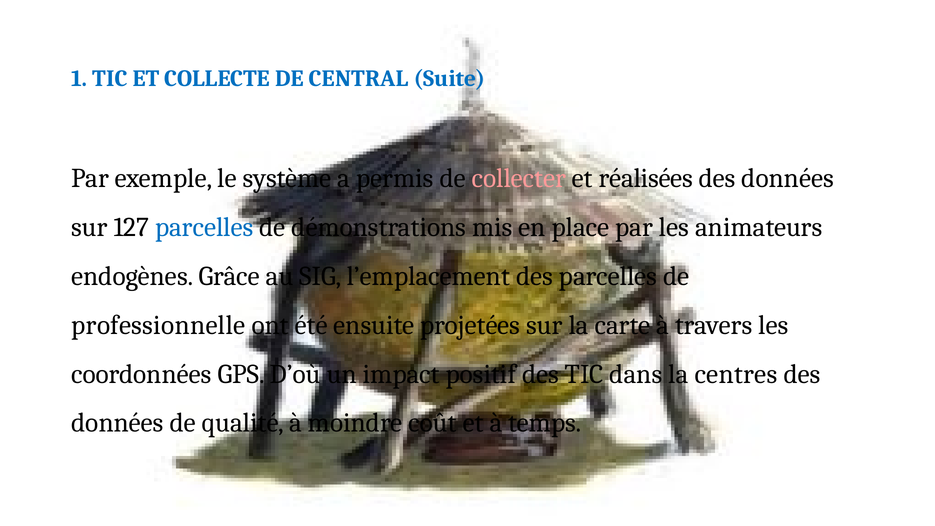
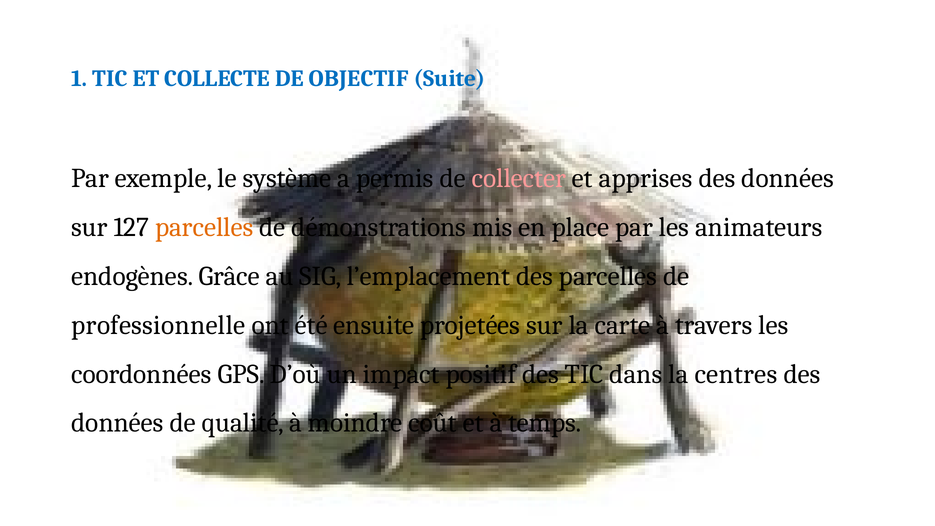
CENTRAL: CENTRAL -> OBJECTIF
réalisées: réalisées -> apprises
parcelles at (204, 227) colour: blue -> orange
